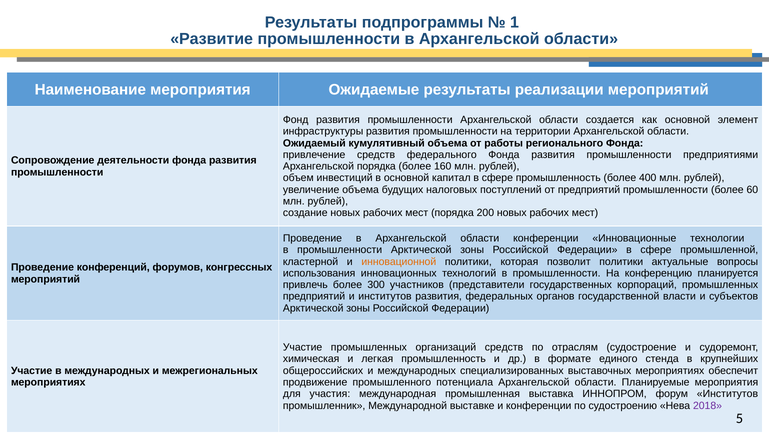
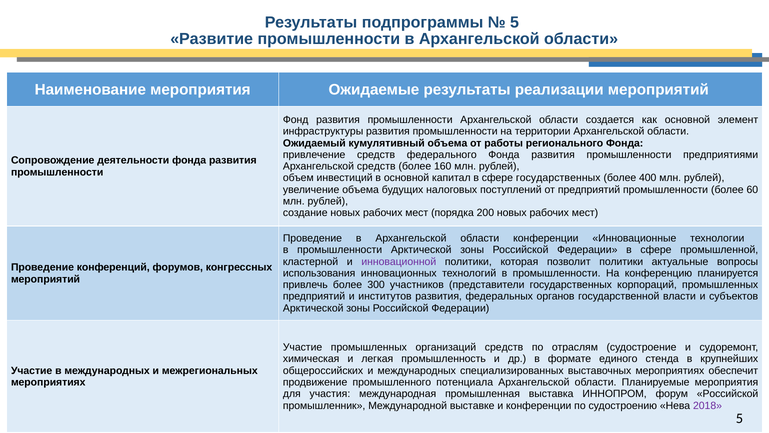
1 at (515, 23): 1 -> 5
Архангельской порядка: порядка -> средств
сфере промышленность: промышленность -> государственных
инновационной colour: orange -> purple
форум Институтов: Институтов -> Российской
